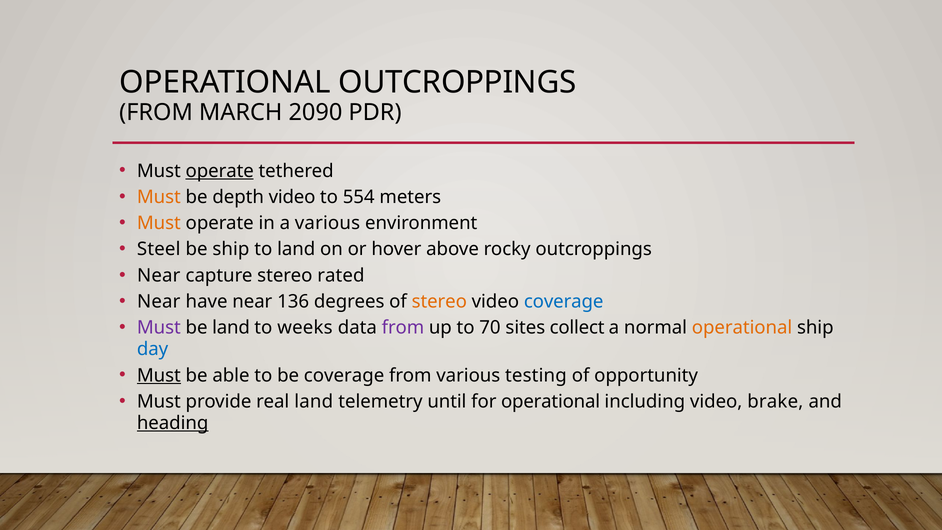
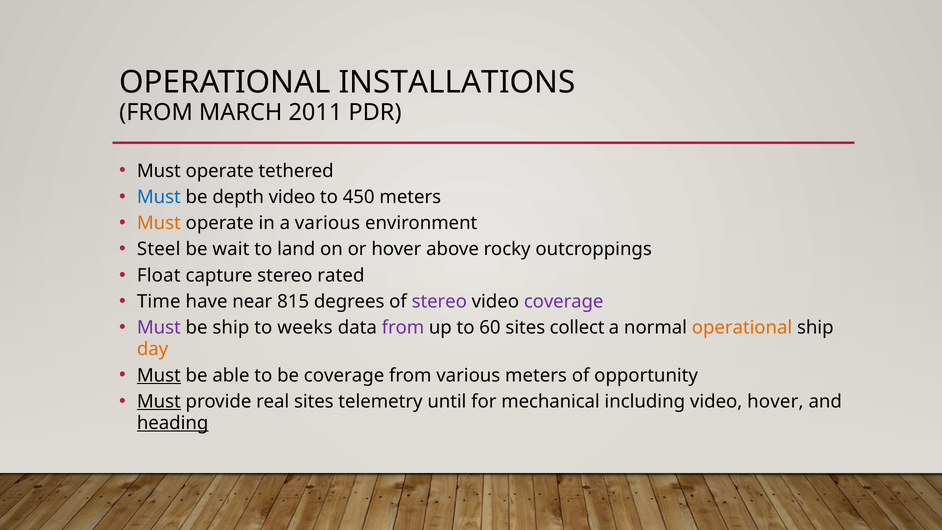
OPERATIONAL OUTCROPPINGS: OUTCROPPINGS -> INSTALLATIONS
2090: 2090 -> 2011
operate at (220, 171) underline: present -> none
Must at (159, 197) colour: orange -> blue
554: 554 -> 450
be ship: ship -> wait
Near at (159, 275): Near -> Float
Near at (159, 302): Near -> Time
136: 136 -> 815
stereo at (439, 302) colour: orange -> purple
coverage at (564, 302) colour: blue -> purple
be land: land -> ship
70: 70 -> 60
day colour: blue -> orange
various testing: testing -> meters
Must at (159, 401) underline: none -> present
real land: land -> sites
for operational: operational -> mechanical
video brake: brake -> hover
